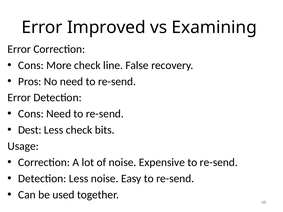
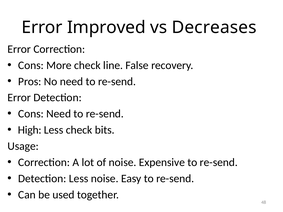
Examining: Examining -> Decreases
Dest: Dest -> High
